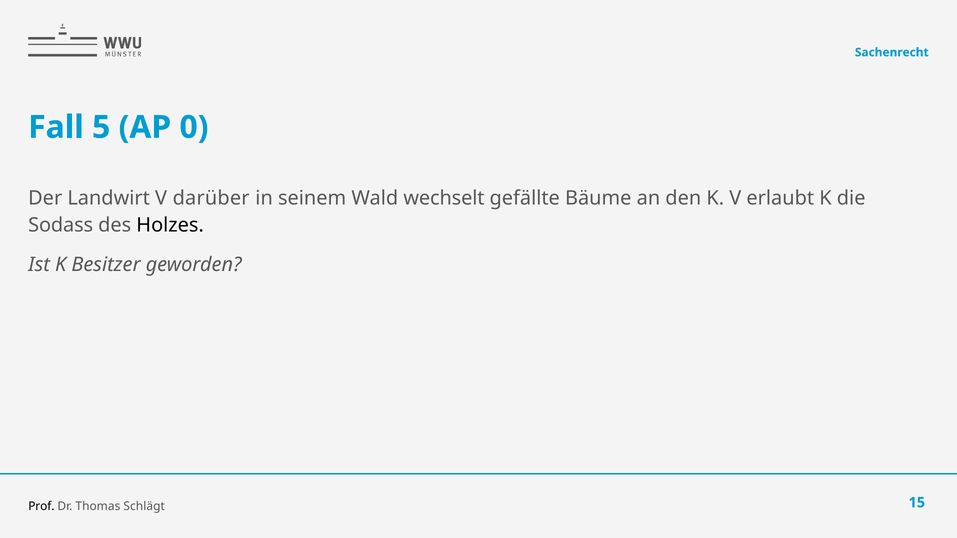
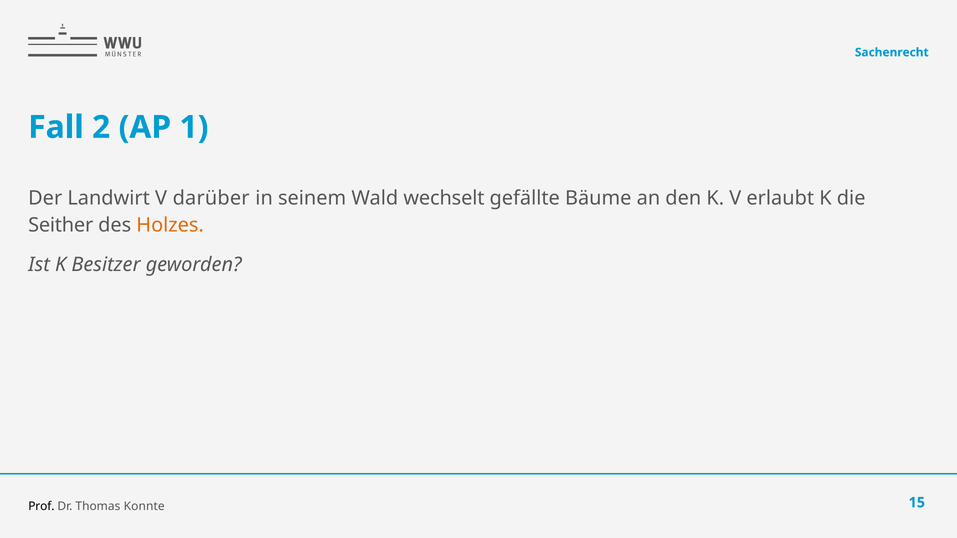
5: 5 -> 2
0: 0 -> 1
Sodass: Sodass -> Seither
Holzes colour: black -> orange
Schlägt: Schlägt -> Konnte
